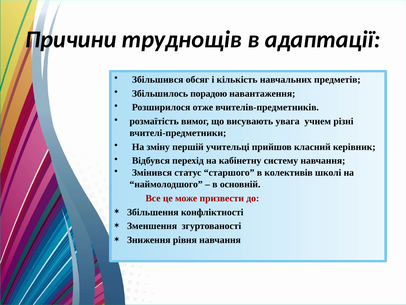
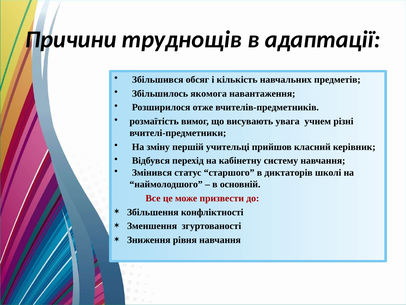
порадою: порадою -> якомога
колективів: колективів -> диктаторів
